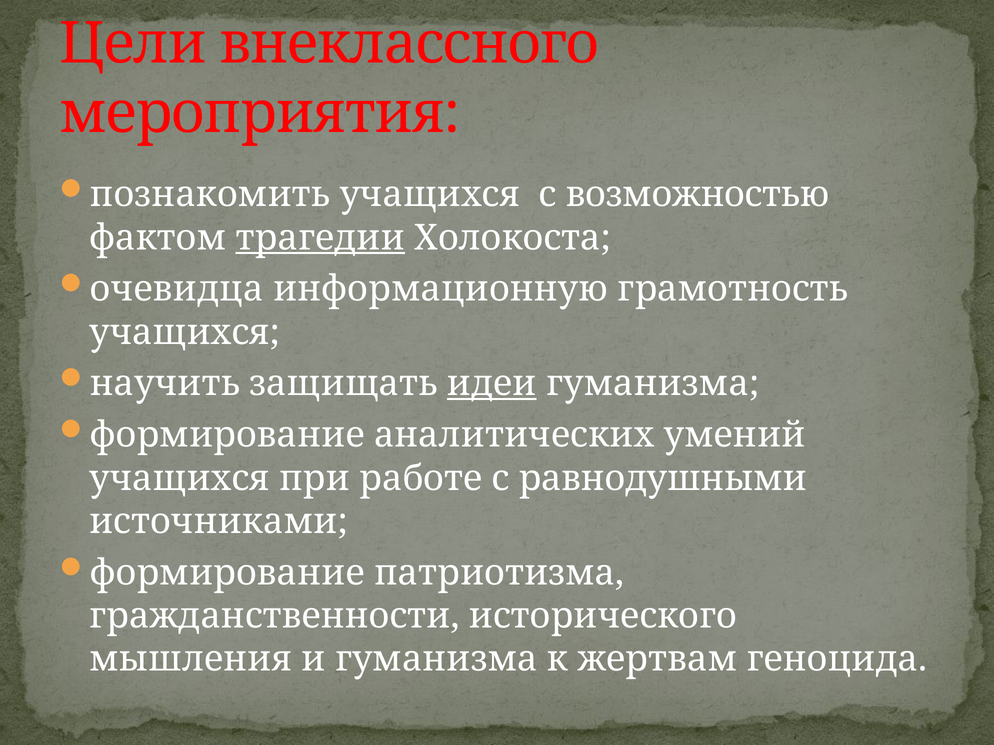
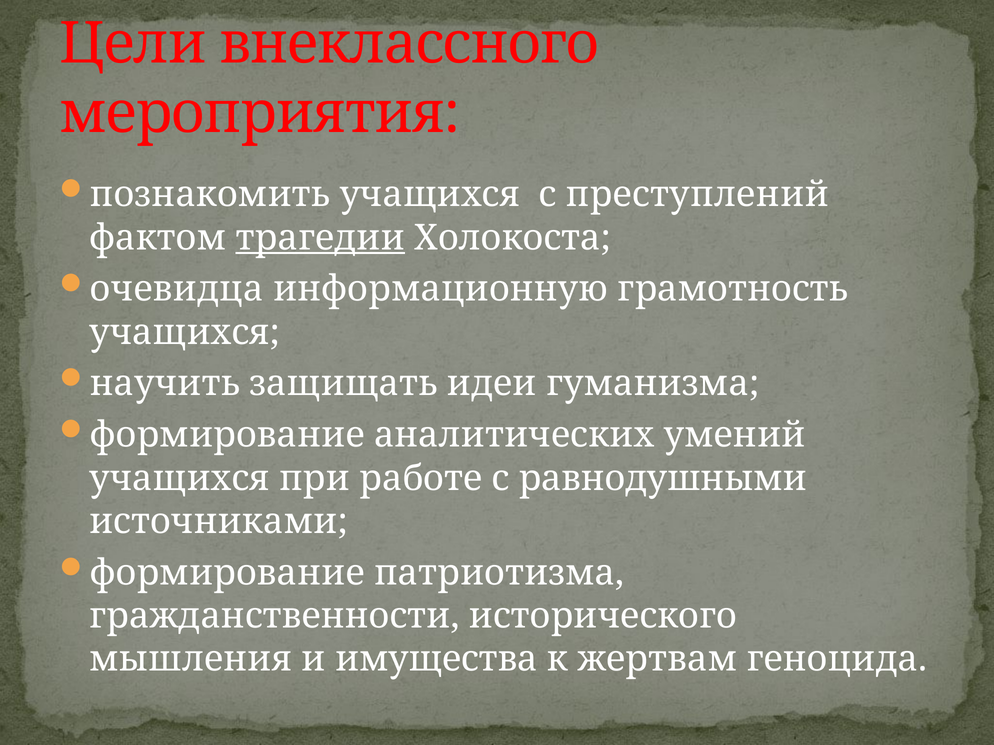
возможностью: возможностью -> преступлений
идеи underline: present -> none
и гуманизма: гуманизма -> имущества
